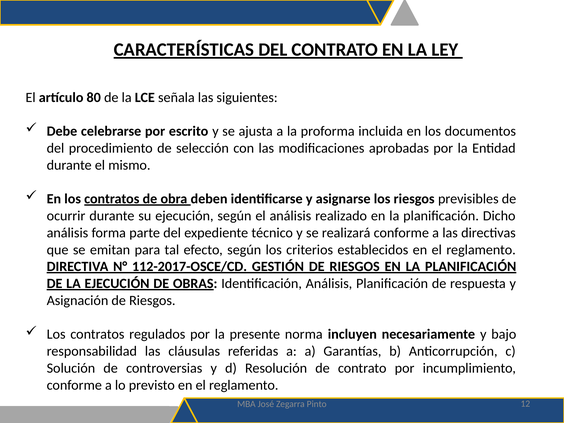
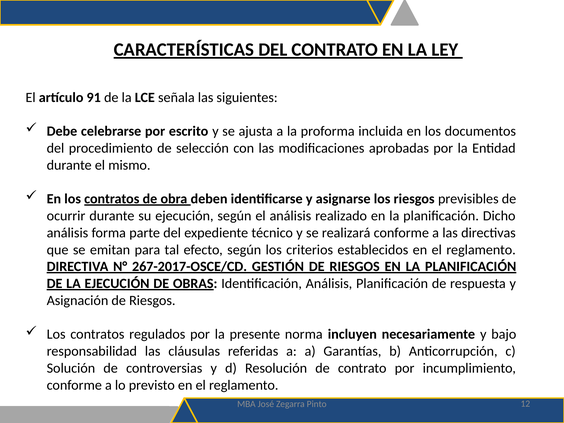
80: 80 -> 91
112-2017-OSCE/CD: 112-2017-OSCE/CD -> 267-2017-OSCE/CD
